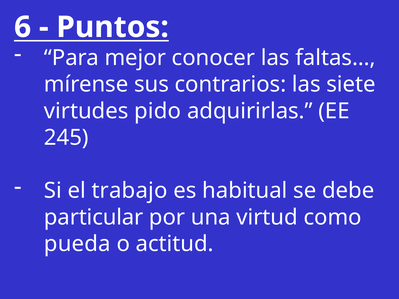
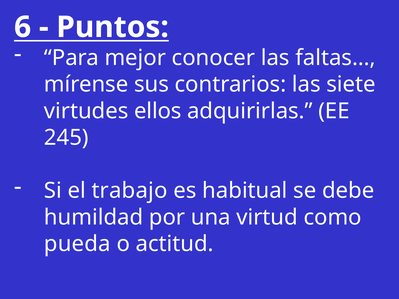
pido: pido -> ellos
particular: particular -> humildad
